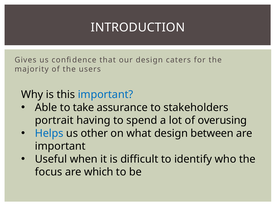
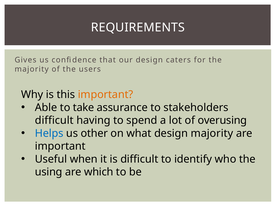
INTRODUCTION: INTRODUCTION -> REQUIREMENTS
important at (105, 95) colour: blue -> orange
portrait at (54, 120): portrait -> difficult
design between: between -> majority
focus: focus -> using
